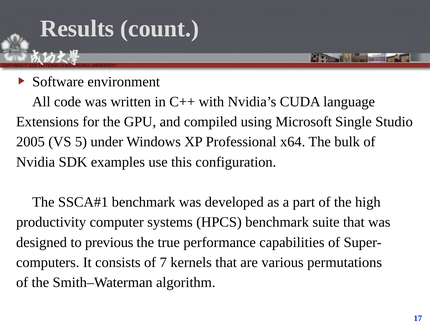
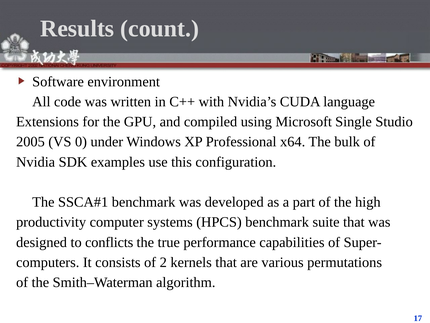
5: 5 -> 0
previous: previous -> conflicts
7: 7 -> 2
